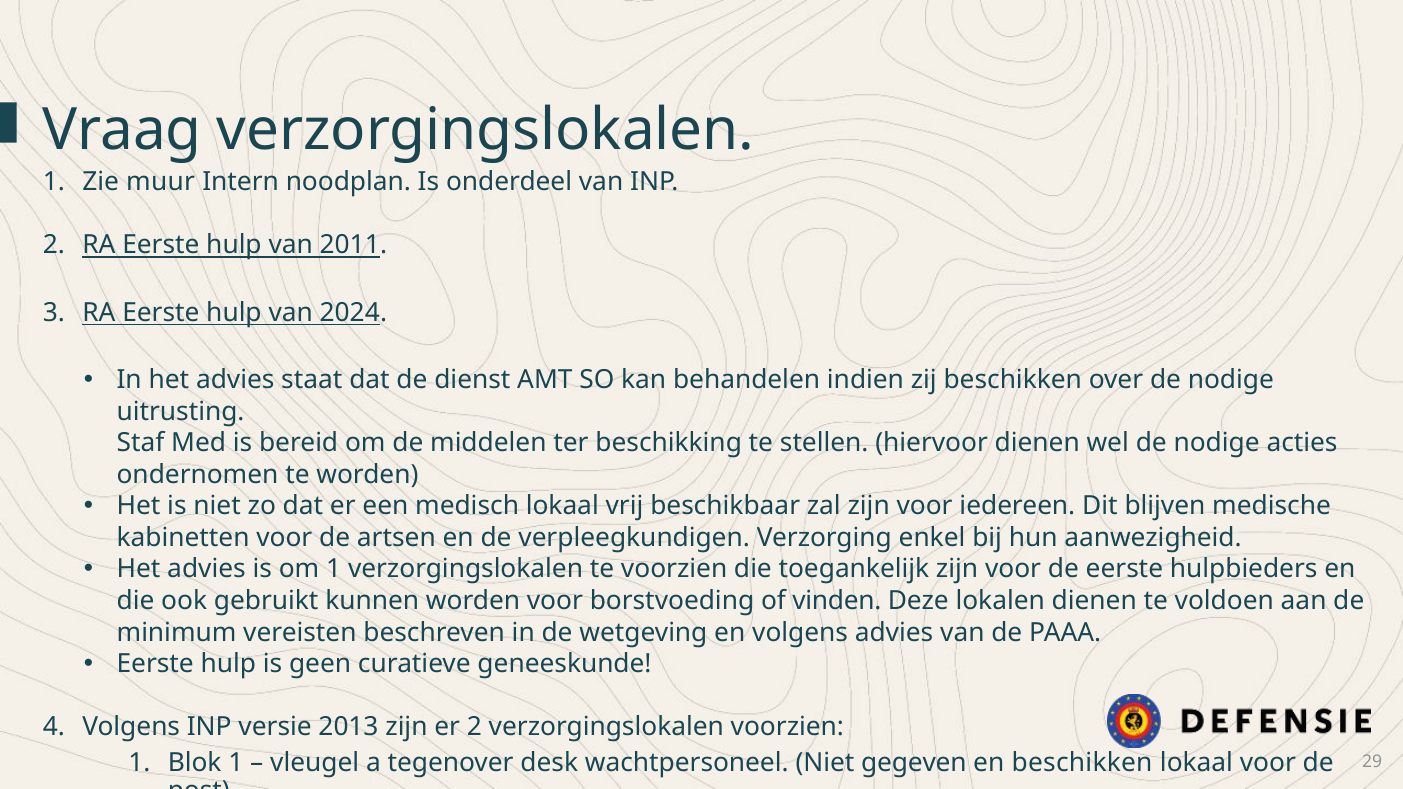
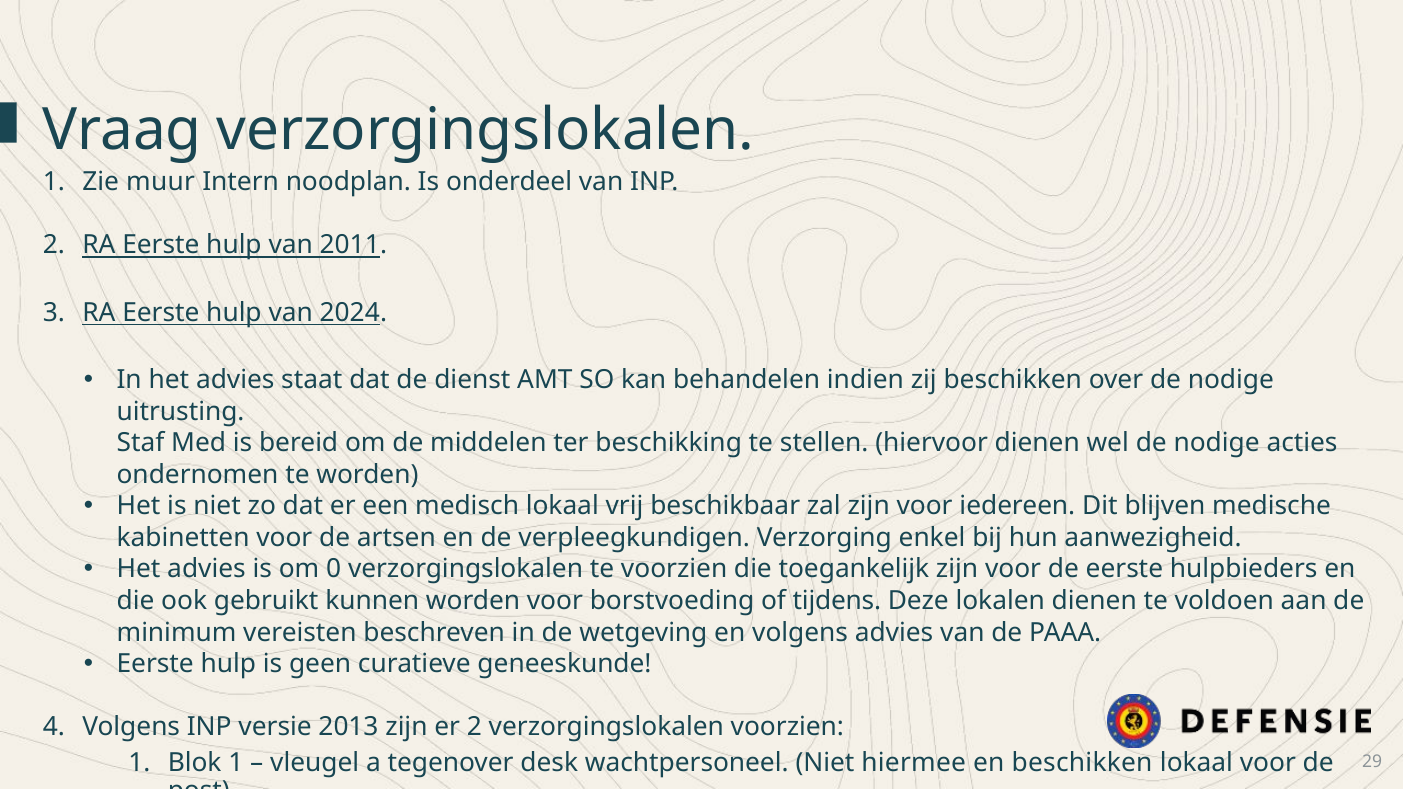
om 1: 1 -> 0
vinden: vinden -> tijdens
gegeven: gegeven -> hiermee
